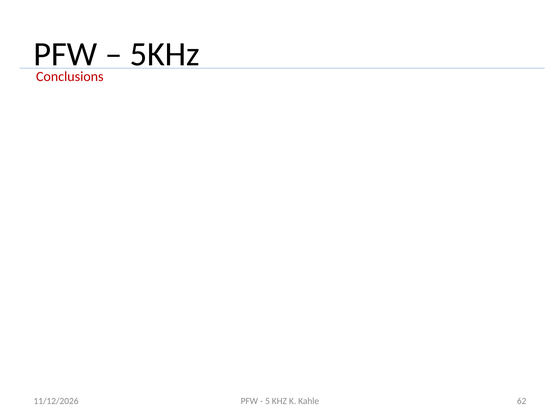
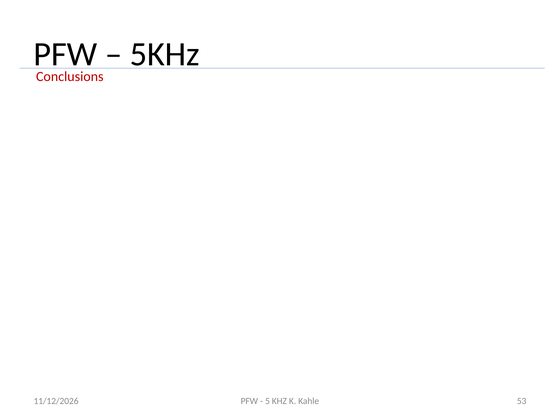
62: 62 -> 53
